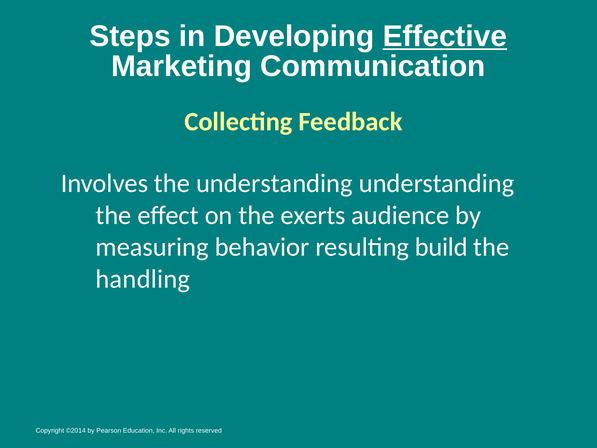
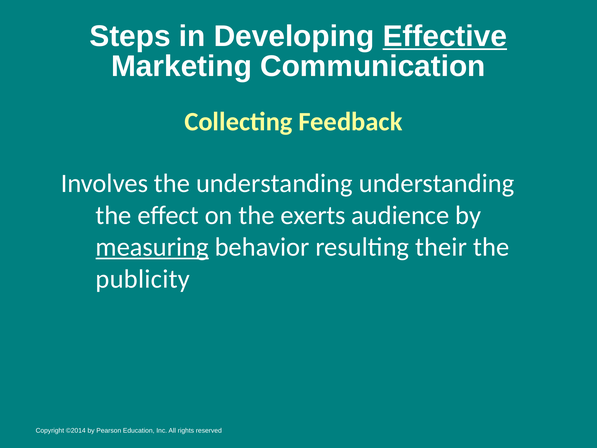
measuring underline: none -> present
build: build -> their
handling: handling -> publicity
